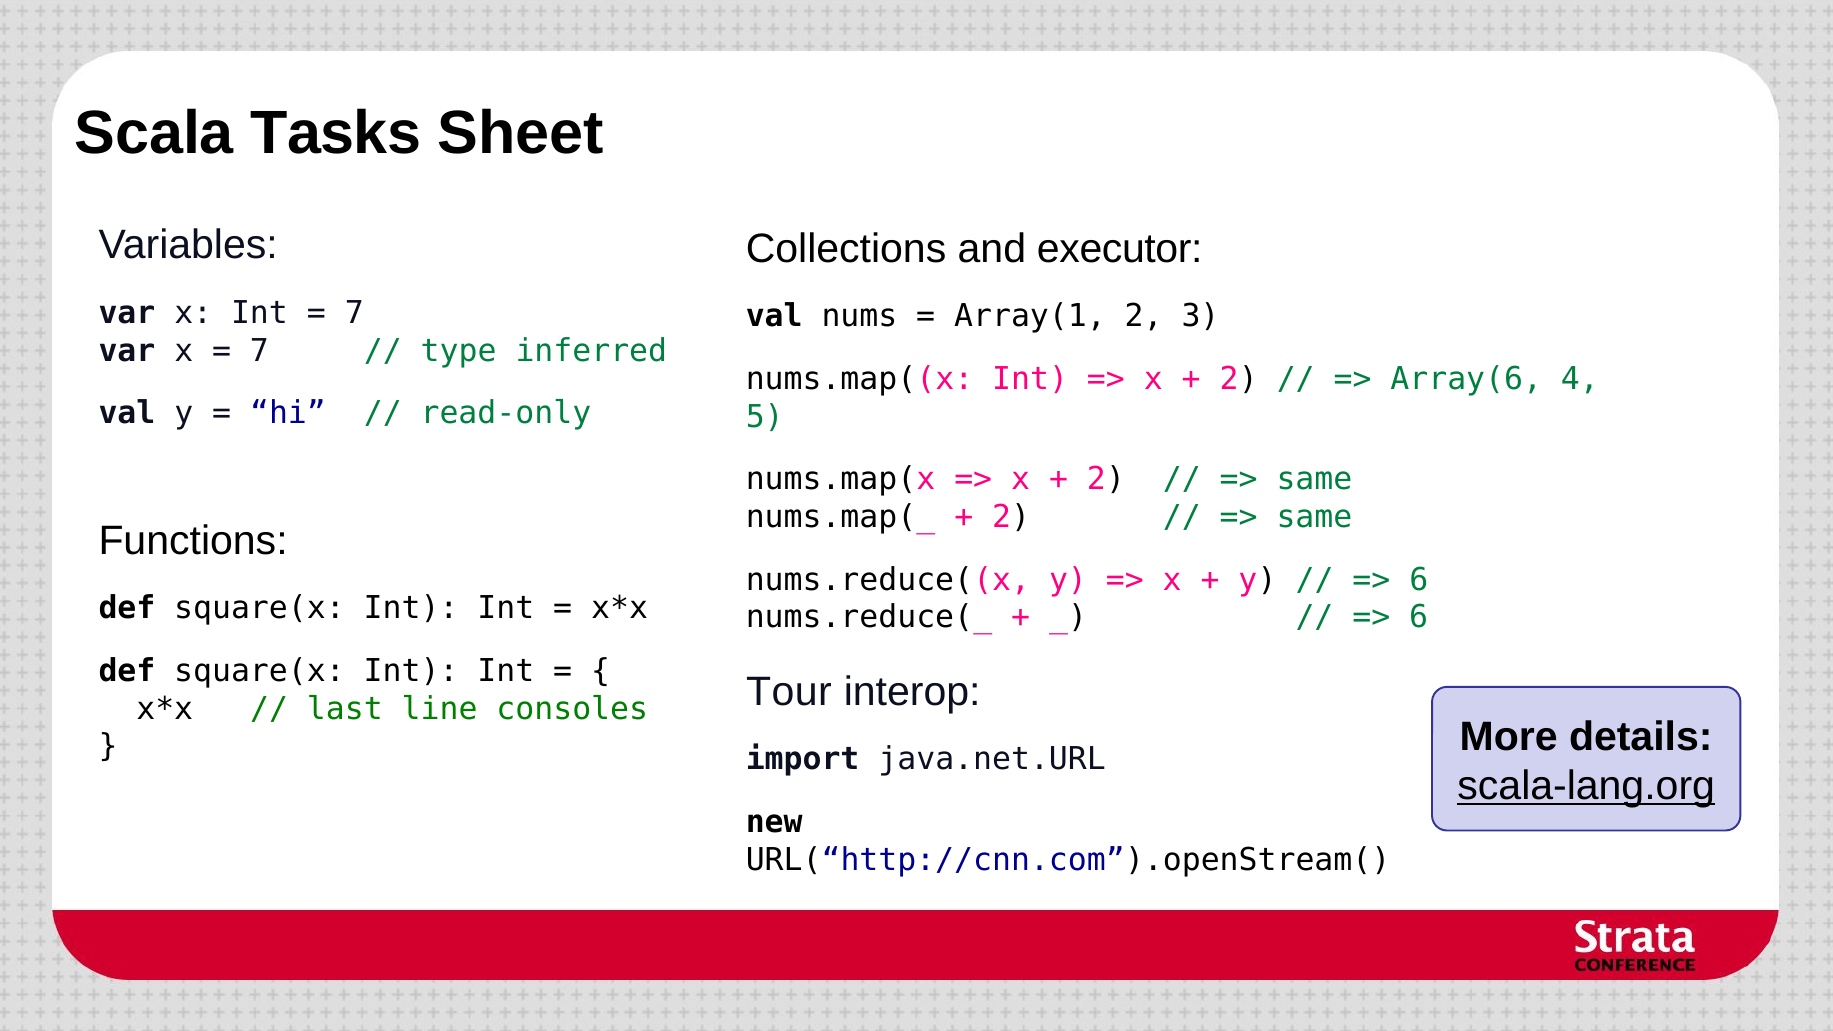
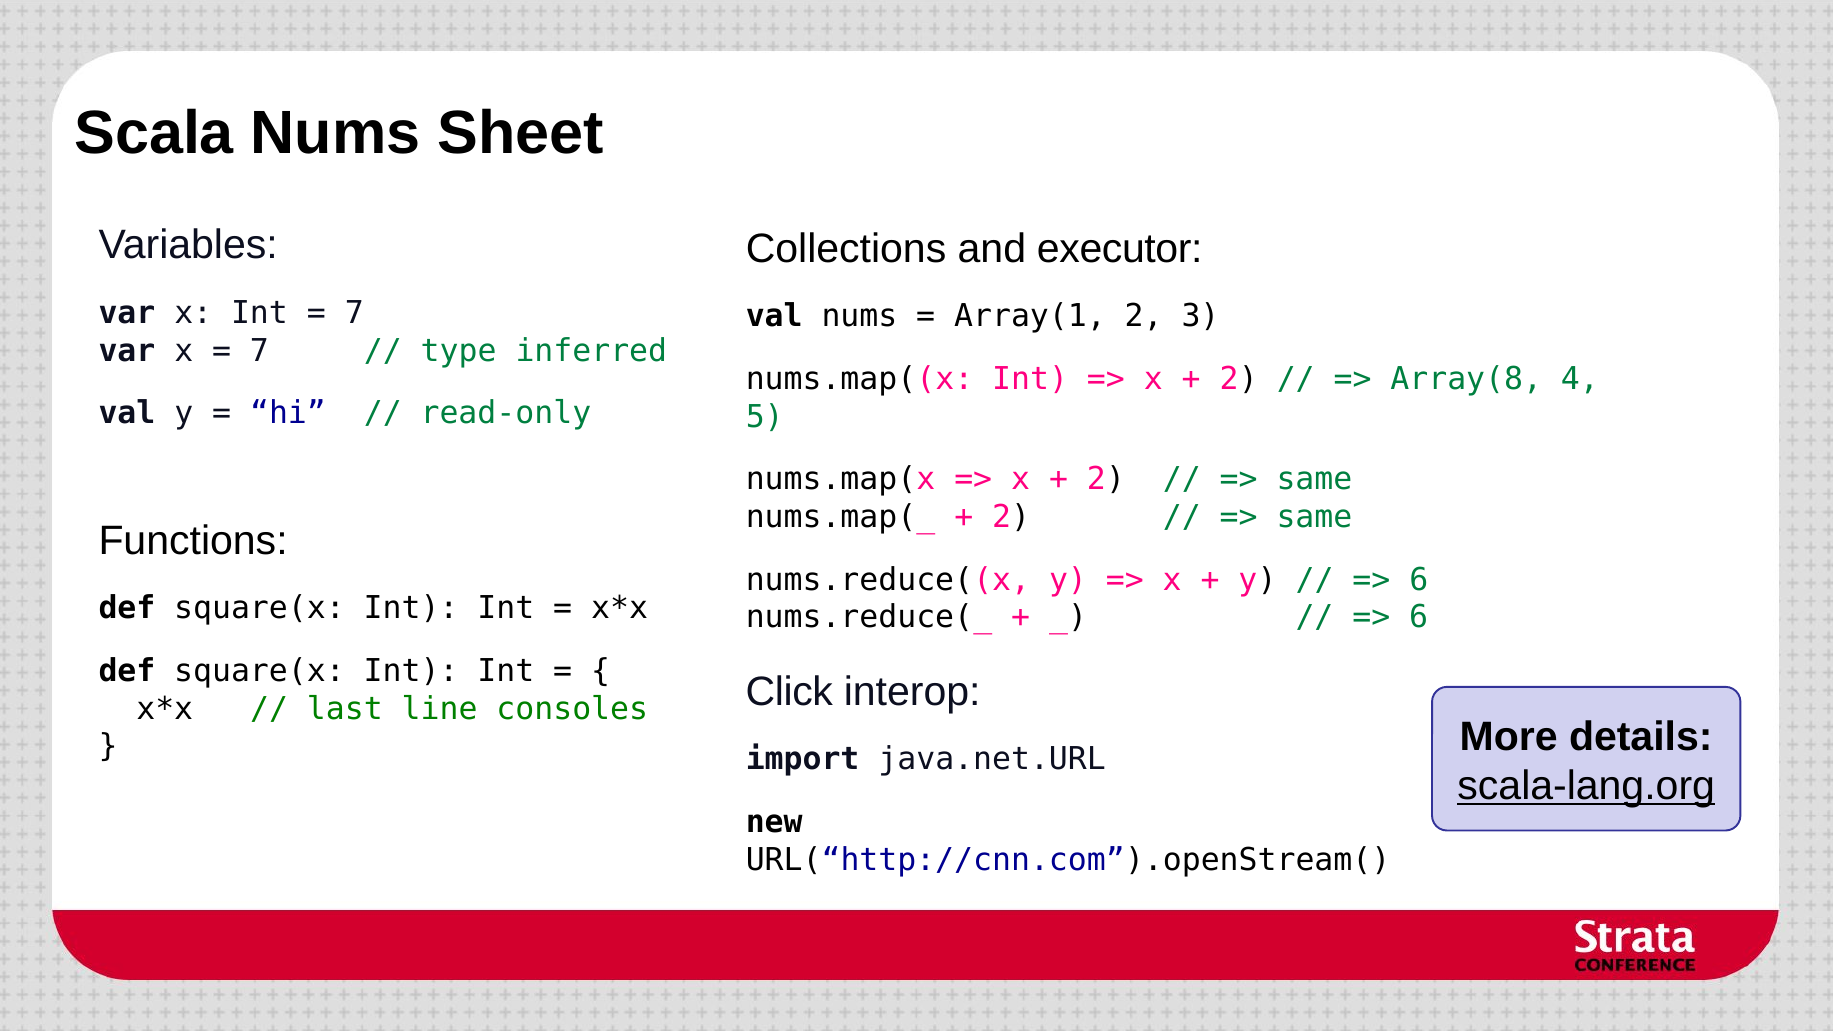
Scala Tasks: Tasks -> Nums
Array(6: Array(6 -> Array(8
Tour: Tour -> Click
